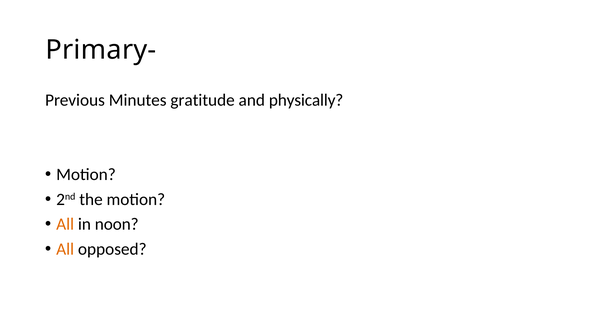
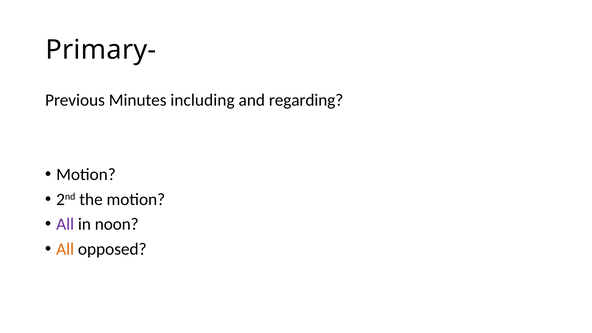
gratitude: gratitude -> including
physically: physically -> regarding
All at (65, 224) colour: orange -> purple
